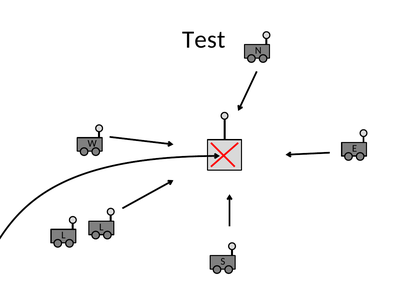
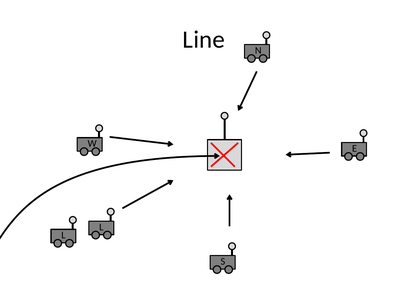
Test: Test -> Line
